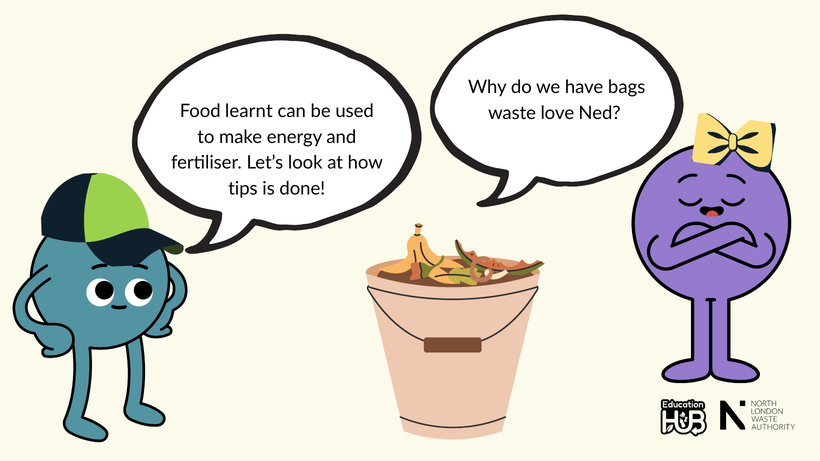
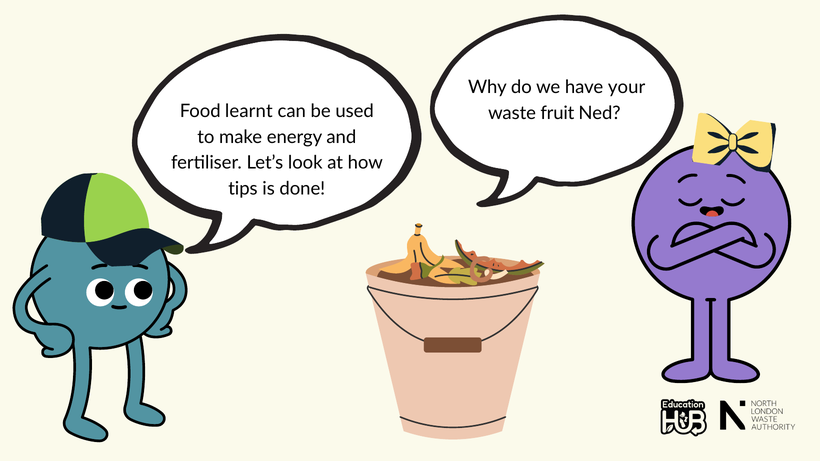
bags: bags -> your
love: love -> fruit
